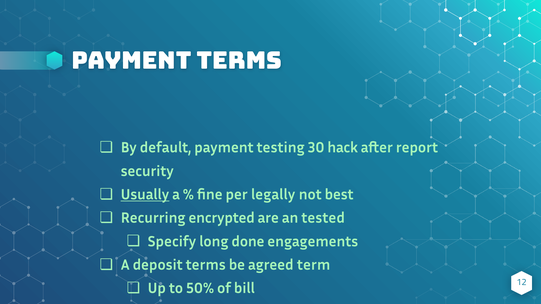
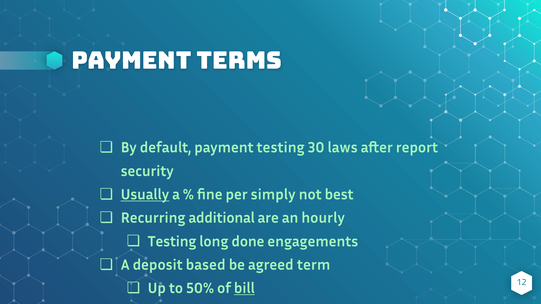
hack: hack -> laws
legally: legally -> simply
encrypted: encrypted -> additional
tested: tested -> hourly
Specify at (172, 242): Specify -> Testing
deposit terms: terms -> based
bill underline: none -> present
